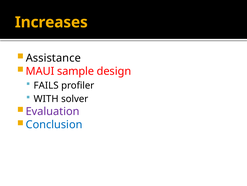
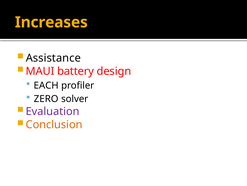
sample: sample -> battery
FAILS: FAILS -> EACH
WITH: WITH -> ZERO
Conclusion colour: blue -> orange
